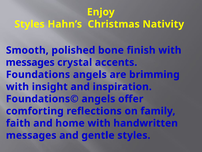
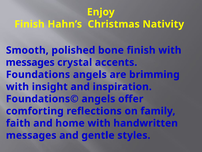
Styles at (30, 24): Styles -> Finish
